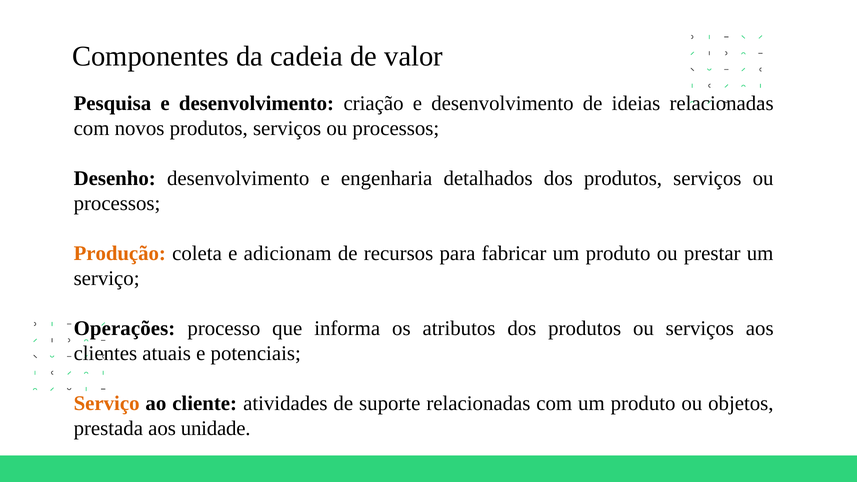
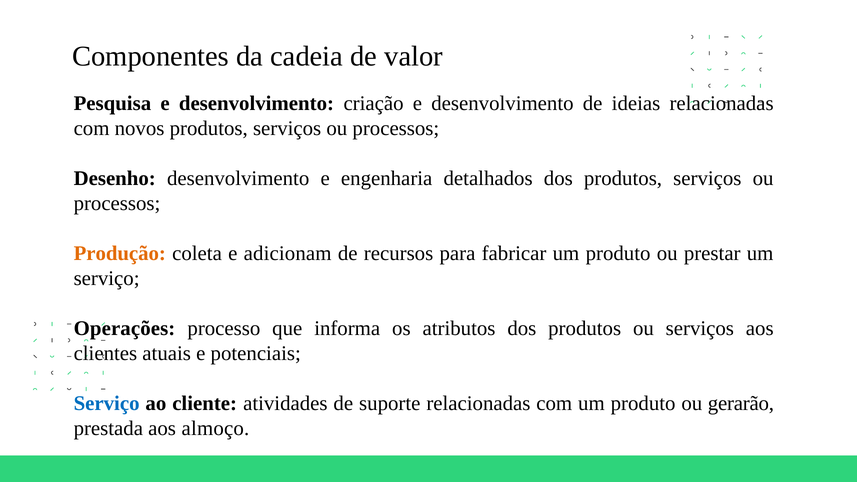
Serviço at (107, 404) colour: orange -> blue
objetos: objetos -> gerarão
unidade: unidade -> almoço
